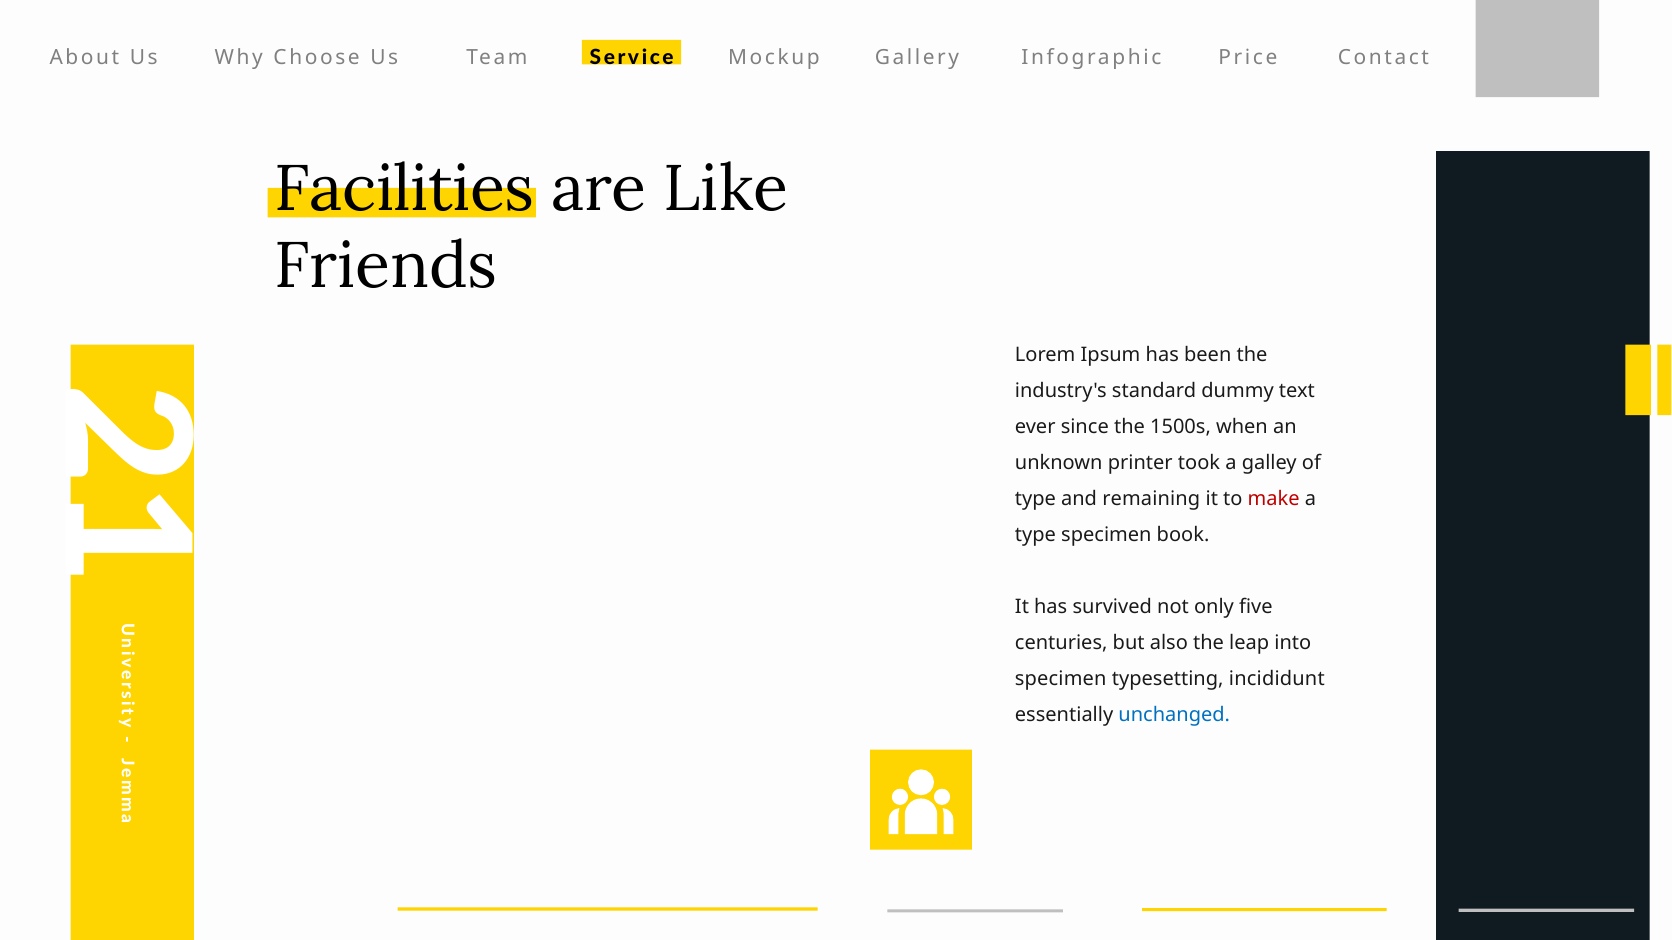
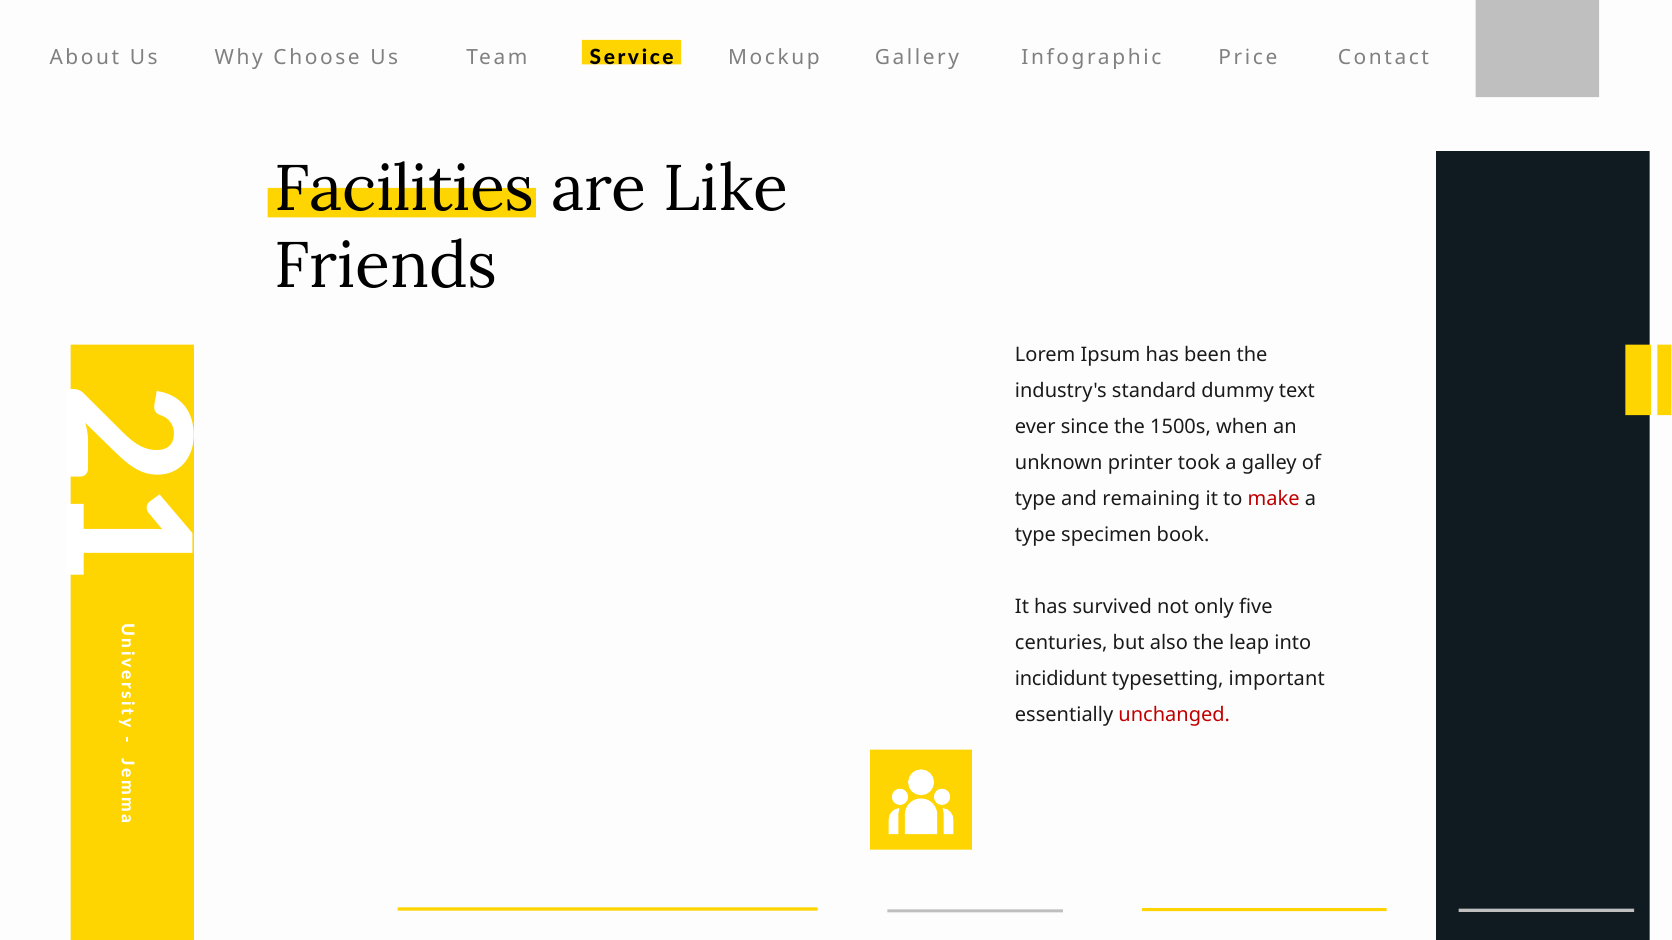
specimen at (1061, 679): specimen -> incididunt
incididunt: incididunt -> important
unchanged colour: blue -> red
